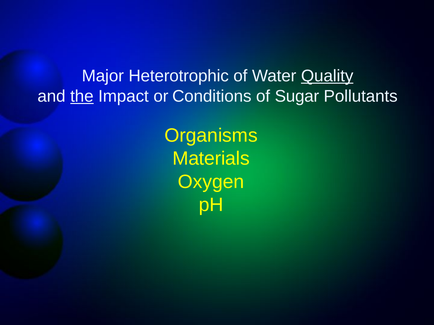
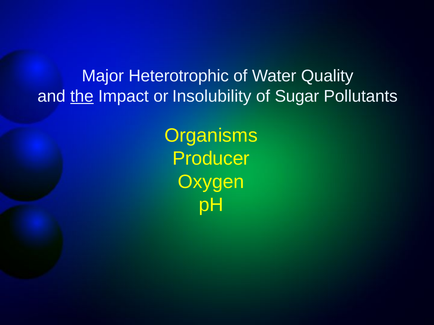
Quality underline: present -> none
Conditions: Conditions -> Insolubility
Materials: Materials -> Producer
